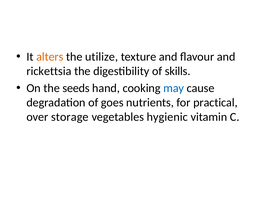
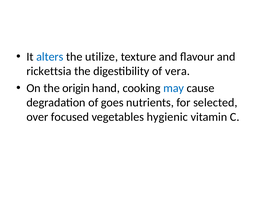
alters colour: orange -> blue
skills: skills -> vera
seeds: seeds -> origin
practical: practical -> selected
storage: storage -> focused
